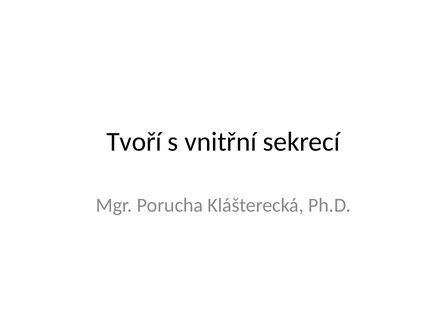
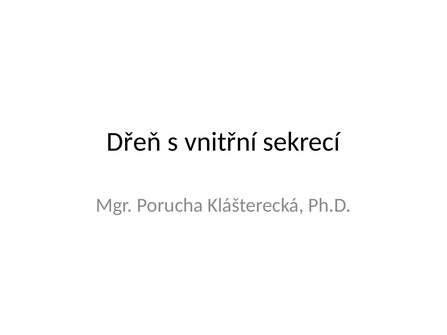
Tvoří: Tvoří -> Dřeň
